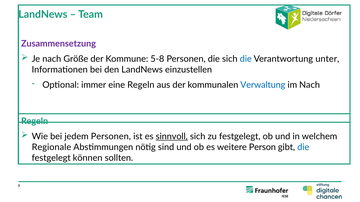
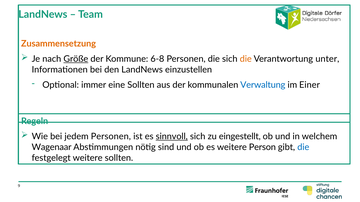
Zusammensetzung colour: purple -> orange
Größe underline: none -> present
5-8: 5-8 -> 6-8
die at (246, 59) colour: blue -> orange
eine Regeln: Regeln -> Sollten
im Nach: Nach -> Einer
zu festgelegt: festgelegt -> eingestellt
Regionale: Regionale -> Wagenaar
festgelegt können: können -> weitere
